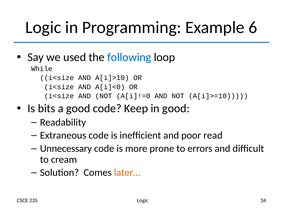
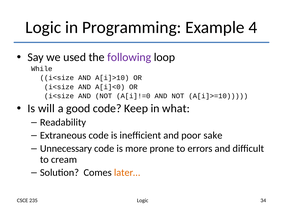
6: 6 -> 4
following colour: blue -> purple
bits: bits -> will
in good: good -> what
read: read -> sake
